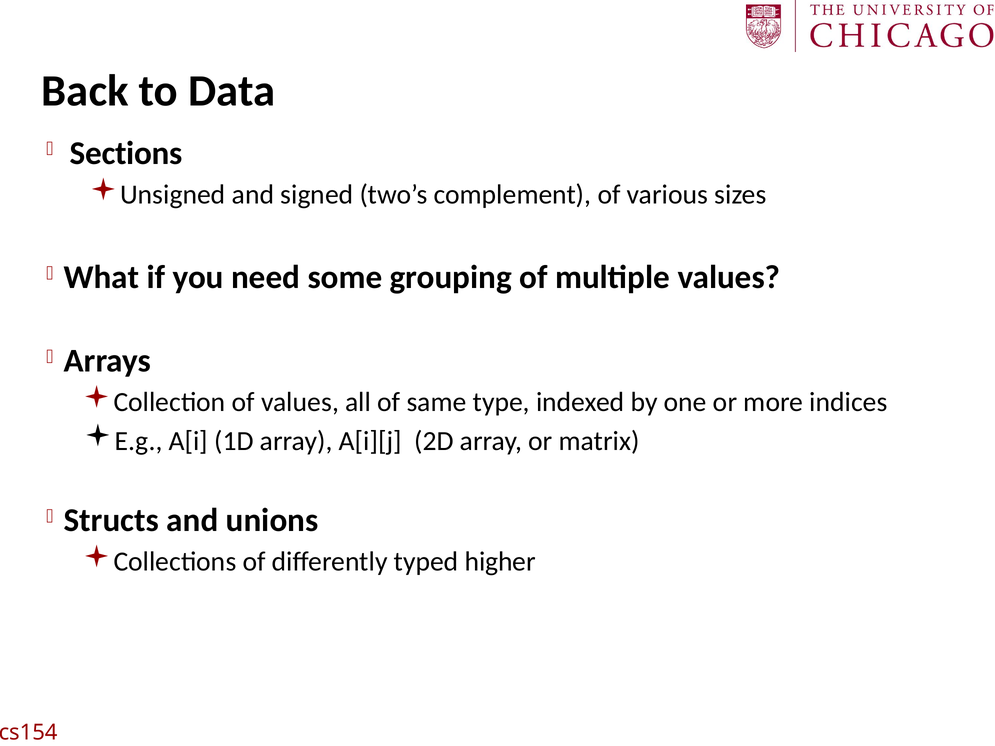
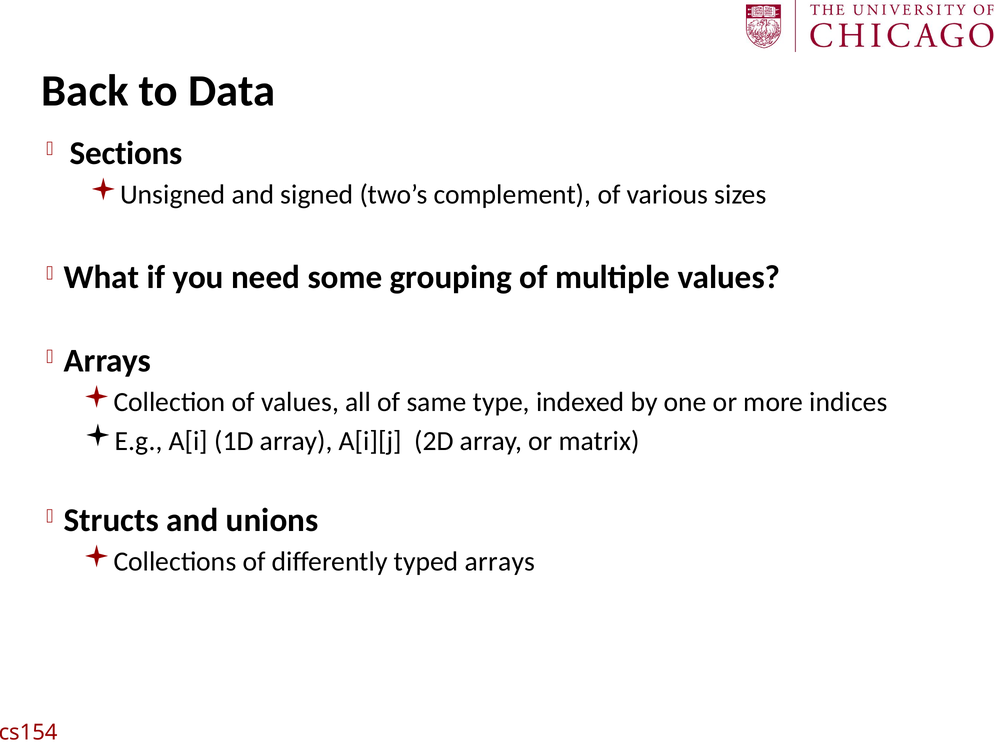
typed higher: higher -> arrays
